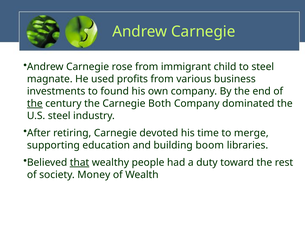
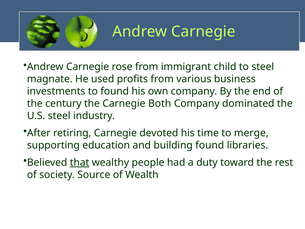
the at (35, 103) underline: present -> none
building boom: boom -> found
Money: Money -> Source
